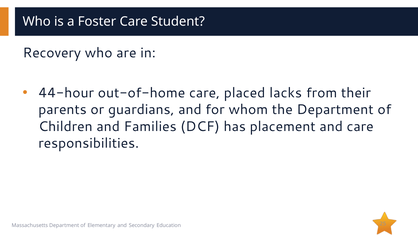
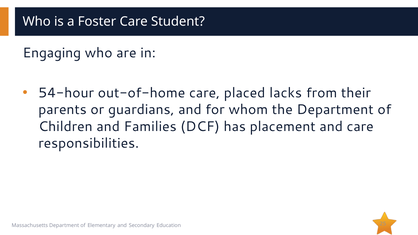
Recovery: Recovery -> Engaging
44-hour: 44-hour -> 54-hour
